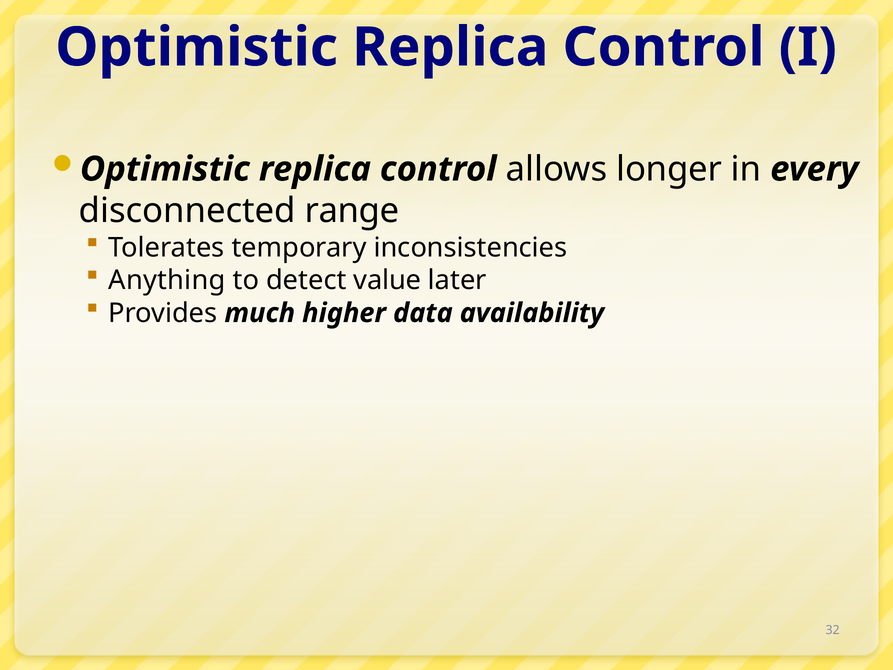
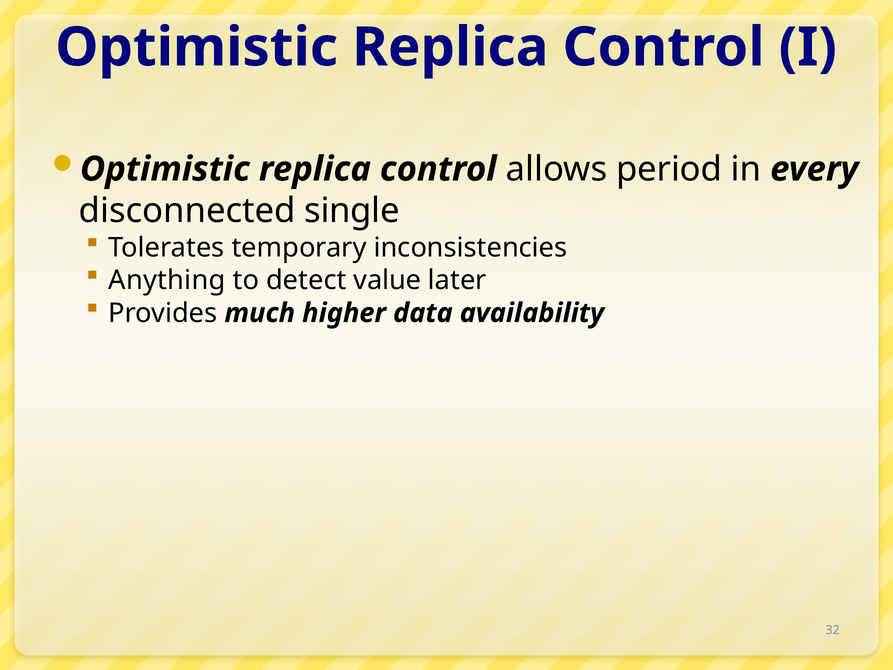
longer: longer -> period
range: range -> single
